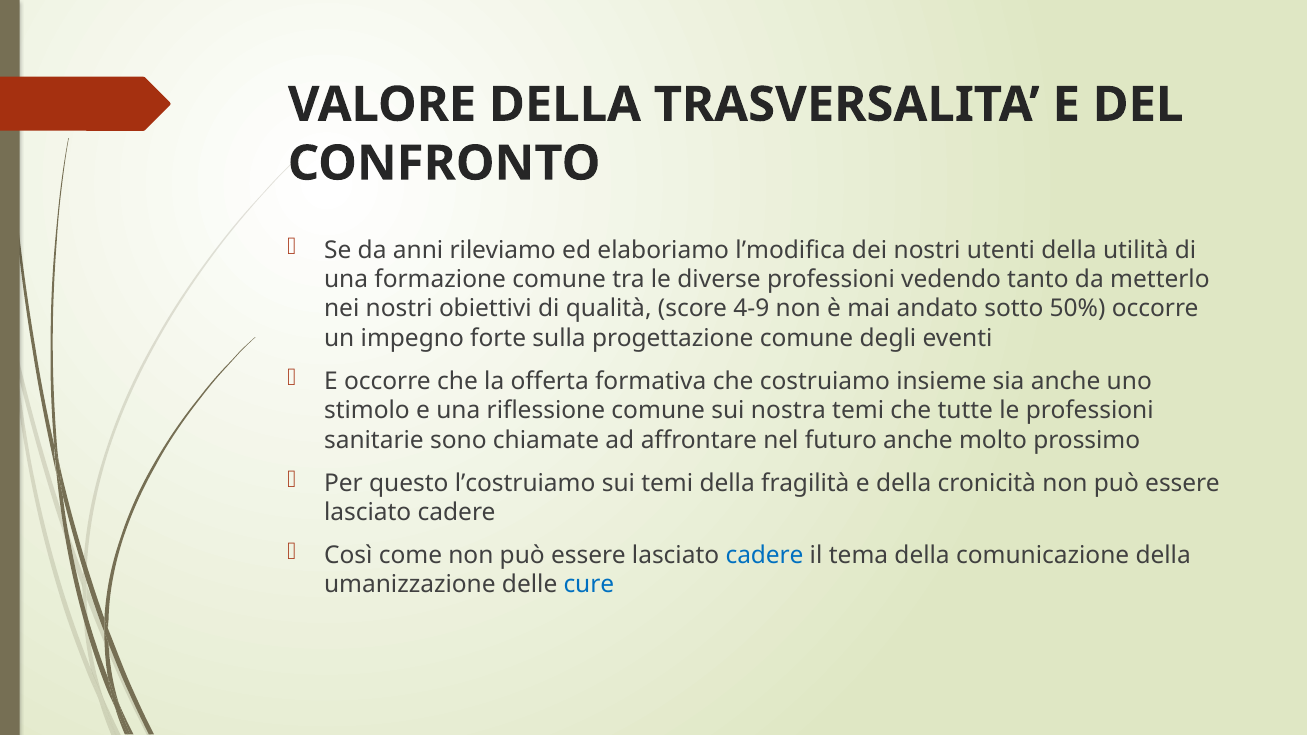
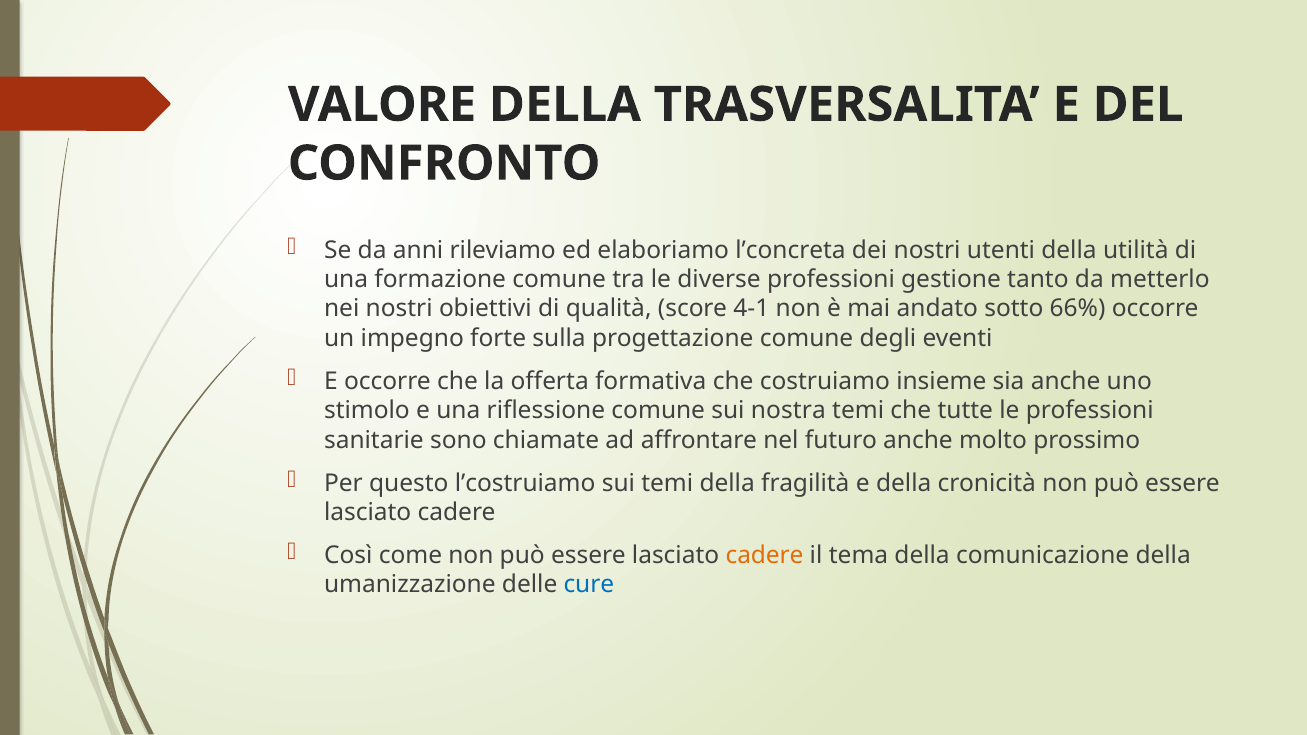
l’modifica: l’modifica -> l’concreta
vedendo: vedendo -> gestione
4-9: 4-9 -> 4-1
50%: 50% -> 66%
cadere at (765, 556) colour: blue -> orange
